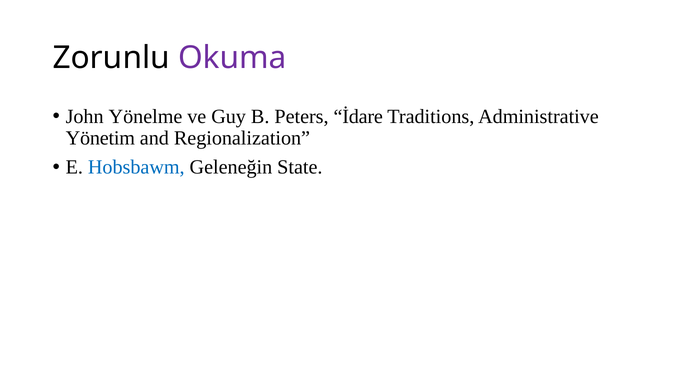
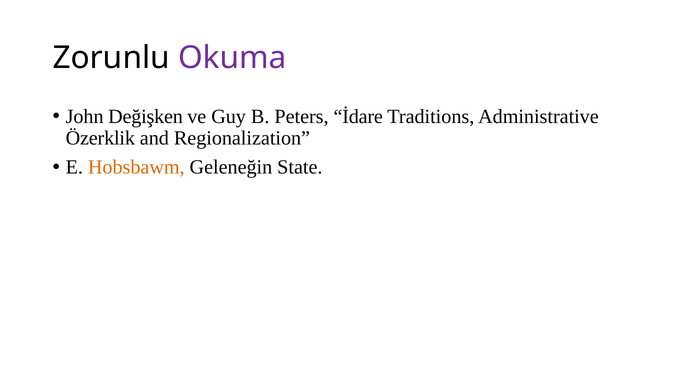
Yönelme: Yönelme -> Değişken
Yönetim: Yönetim -> Özerklik
Hobsbawm colour: blue -> orange
